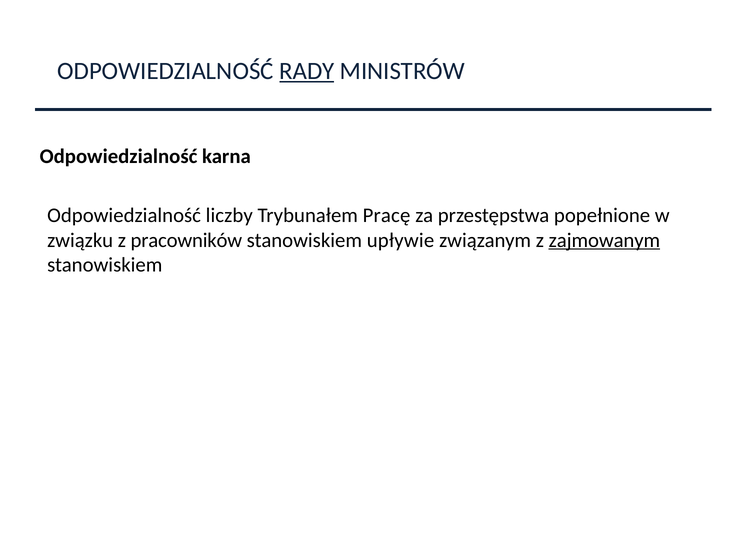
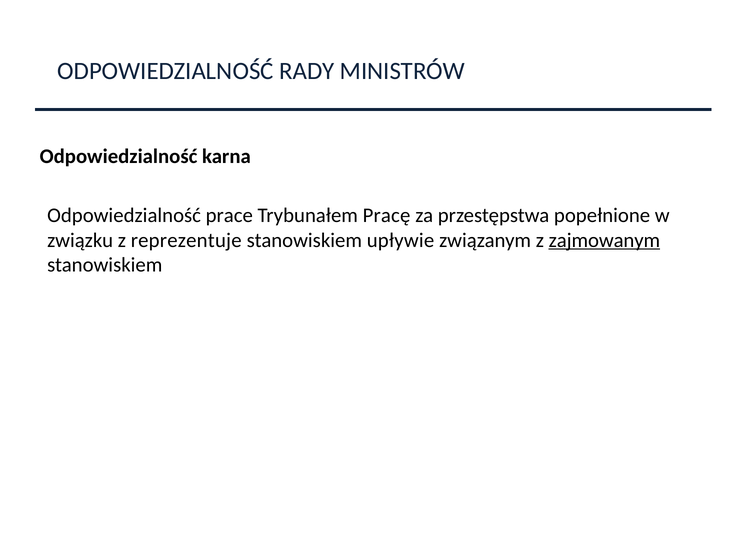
RADY underline: present -> none
liczby: liczby -> prace
pracowników: pracowników -> reprezentuje
